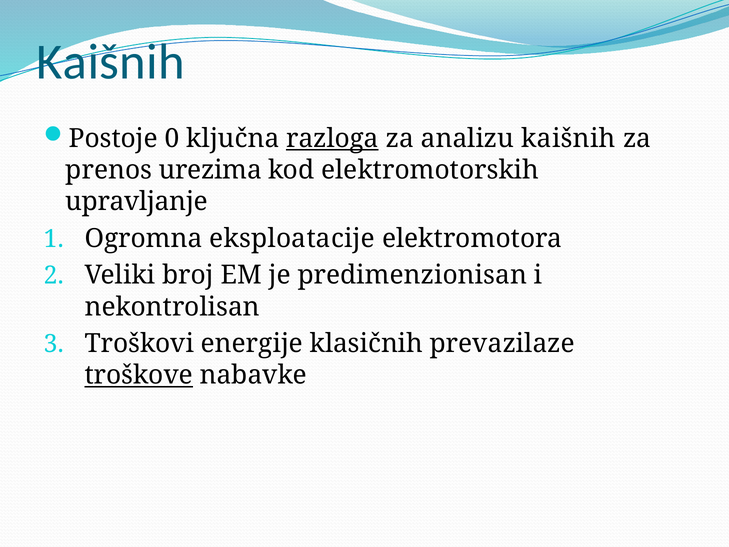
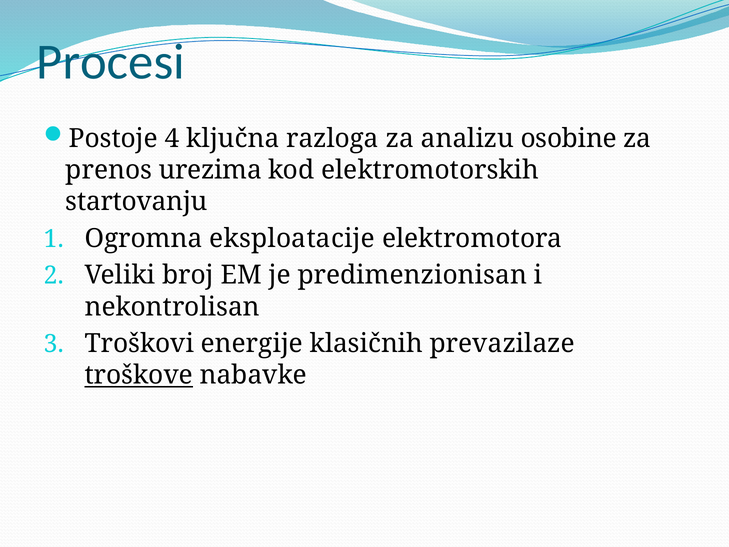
Kaišnih at (111, 62): Kaišnih -> Procesi
0: 0 -> 4
razloga underline: present -> none
analizu kaišnih: kaišnih -> osobine
upravljanje: upravljanje -> startovanju
